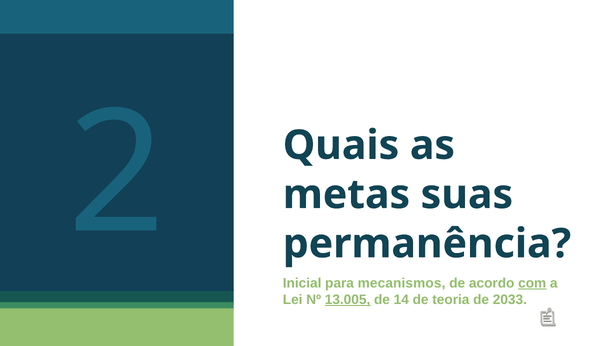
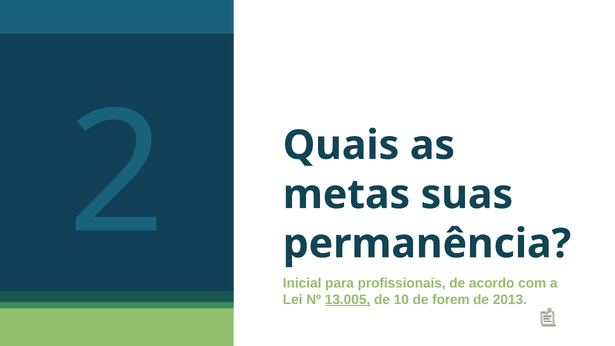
mecanismos: mecanismos -> profissionais
com underline: present -> none
14: 14 -> 10
teoria: teoria -> forem
2033: 2033 -> 2013
